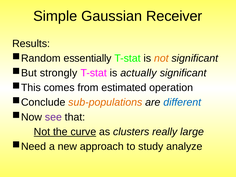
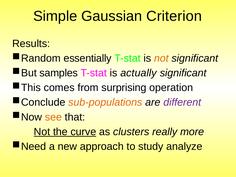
Receiver: Receiver -> Criterion
strongly: strongly -> samples
estimated: estimated -> surprising
different colour: blue -> purple
see colour: purple -> orange
large: large -> more
